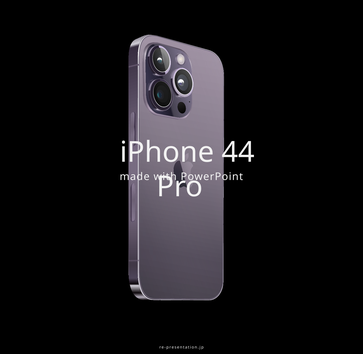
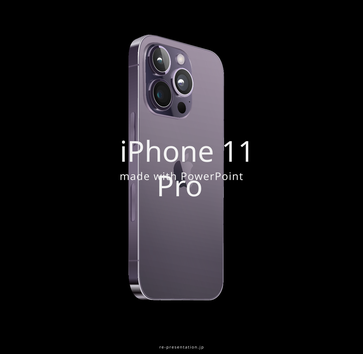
44: 44 -> 11
